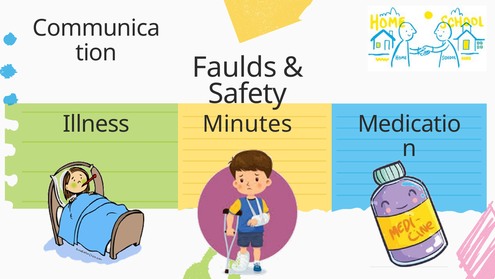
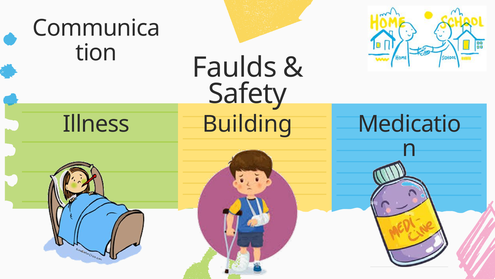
Minutes: Minutes -> Building
